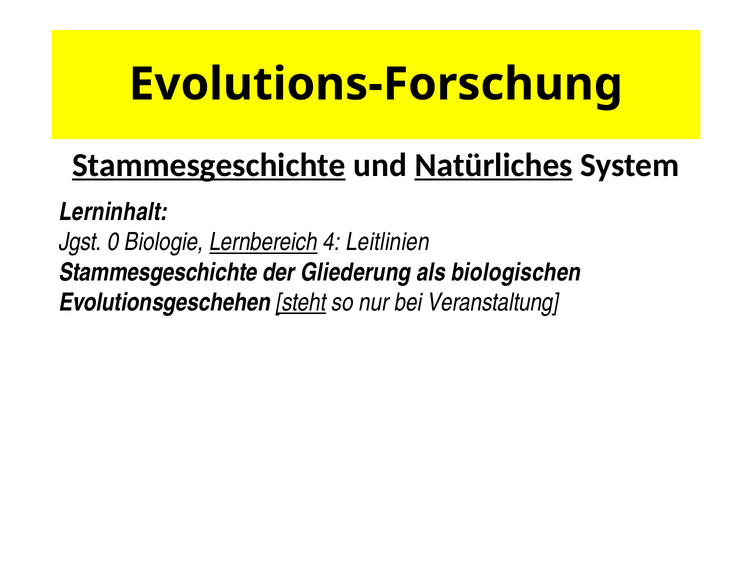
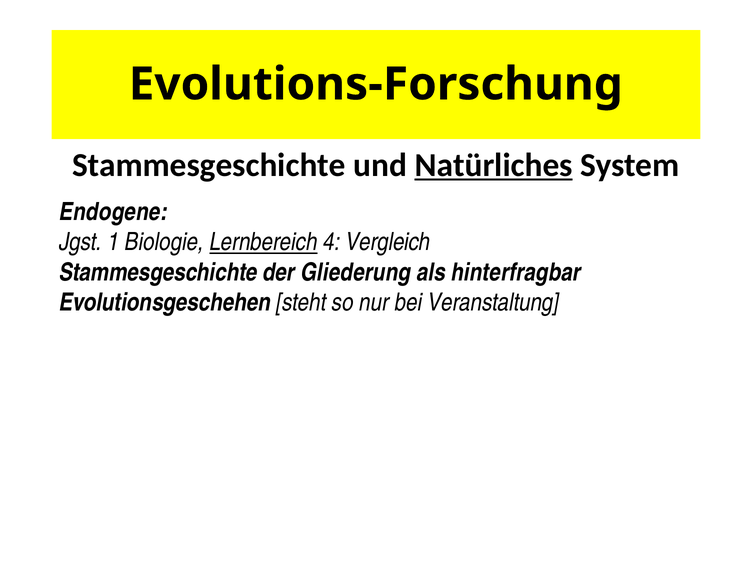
Stammesgeschichte at (209, 165) underline: present -> none
Lerninhalt: Lerninhalt -> Endogene
0: 0 -> 1
Leitlinien: Leitlinien -> Vergleich
biologischen: biologischen -> hinterfragbar
steht underline: present -> none
